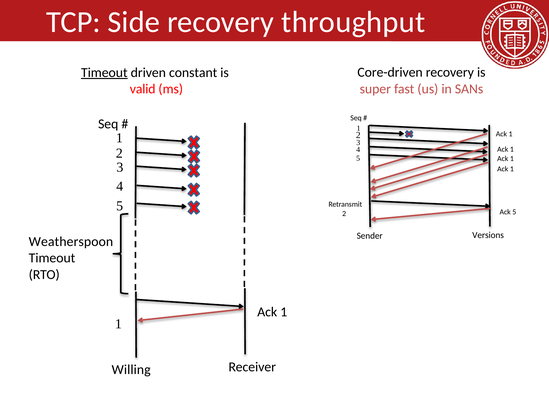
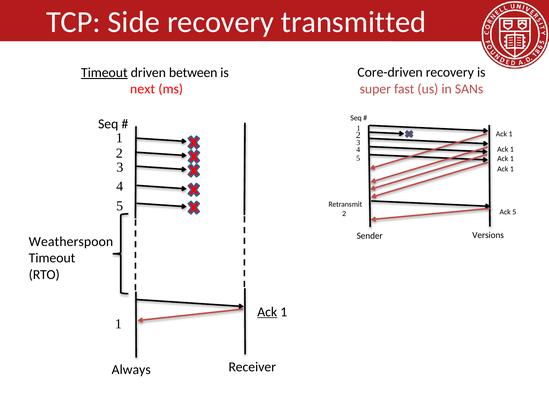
throughput: throughput -> transmitted
constant: constant -> between
valid: valid -> next
Ack at (267, 312) underline: none -> present
Willing: Willing -> Always
